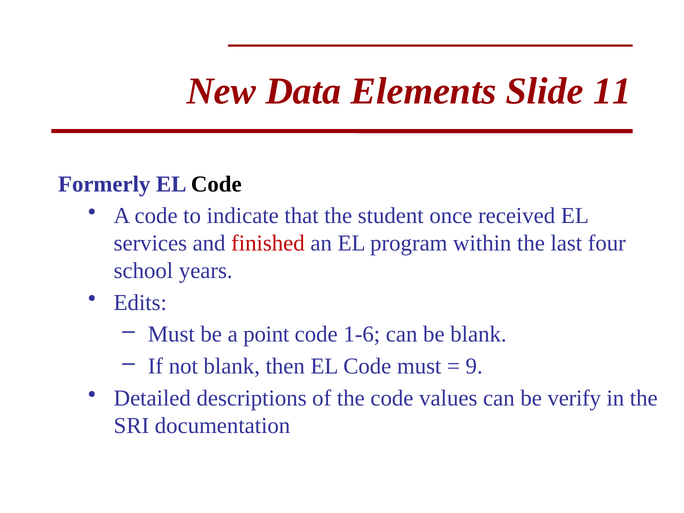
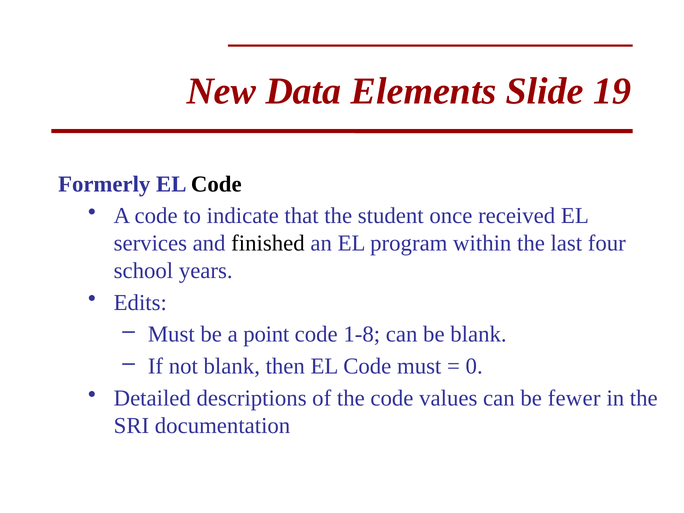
11: 11 -> 19
finished colour: red -> black
1-6: 1-6 -> 1-8
9: 9 -> 0
verify: verify -> fewer
